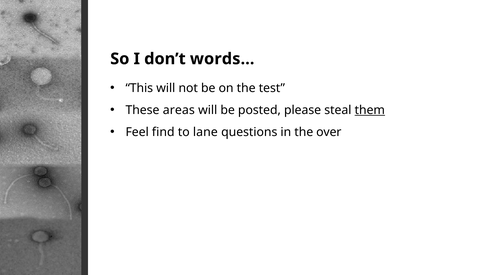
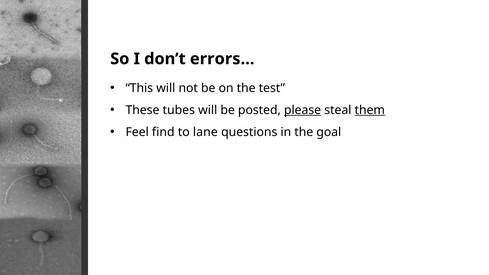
words…: words… -> errors…
areas: areas -> tubes
please underline: none -> present
over: over -> goal
